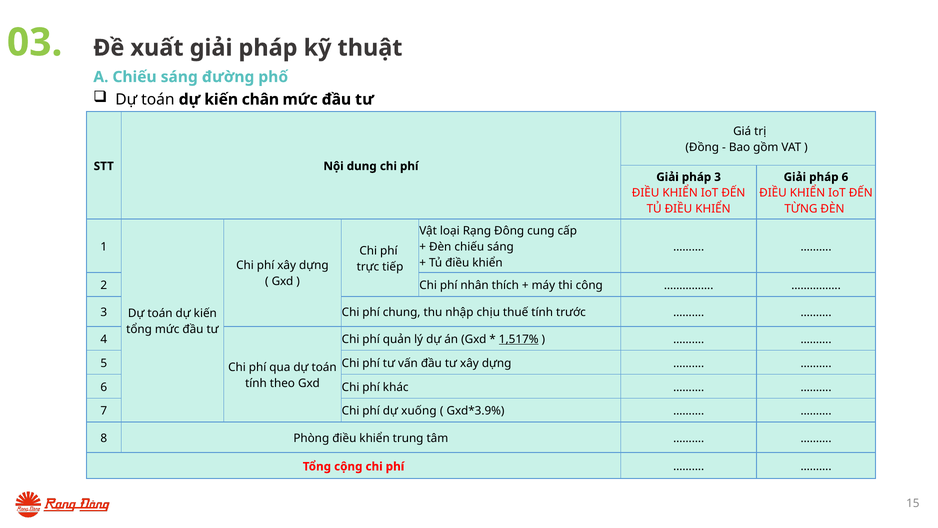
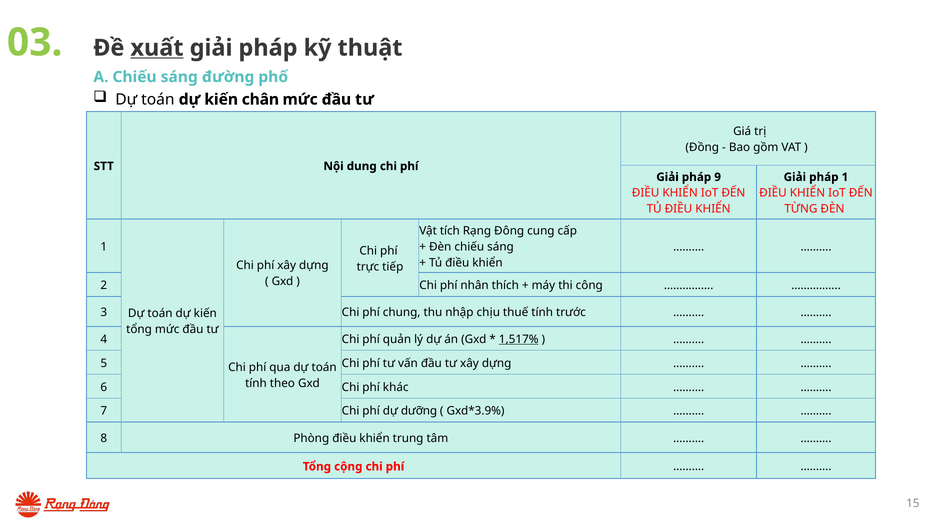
xuất underline: none -> present
pháp 3: 3 -> 9
pháp 6: 6 -> 1
loại: loại -> tích
xuống: xuống -> dưỡng
